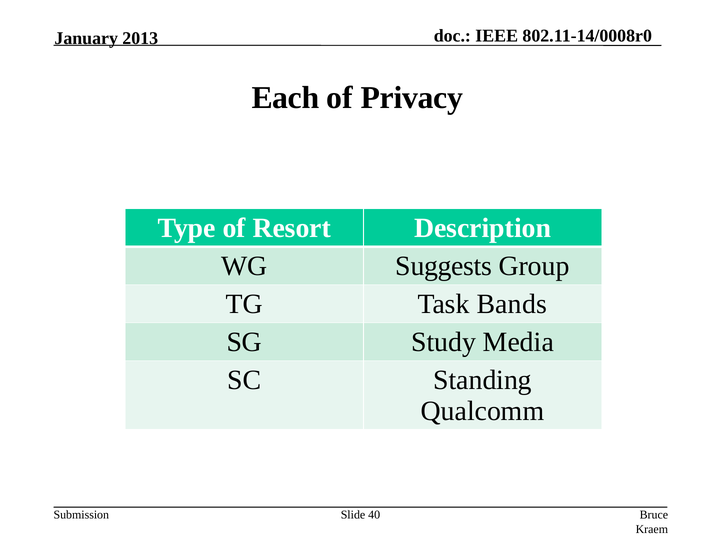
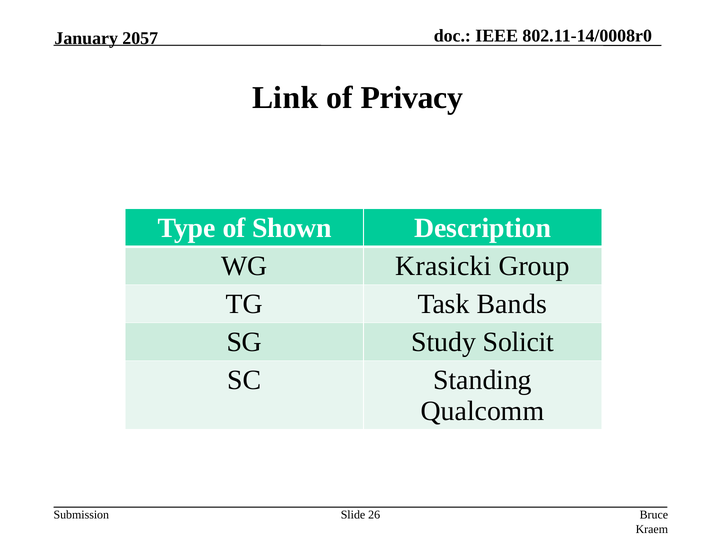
2013: 2013 -> 2057
Each: Each -> Link
Resort: Resort -> Shown
Suggests: Suggests -> Krasicki
Media: Media -> Solicit
40: 40 -> 26
